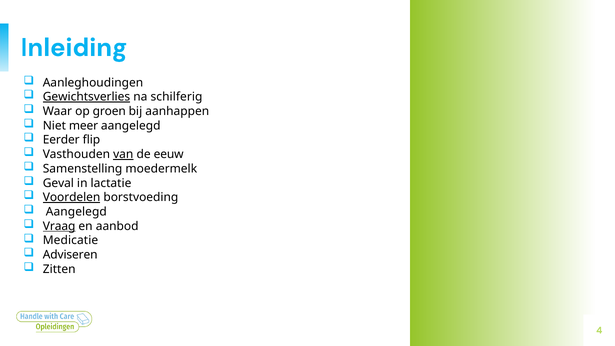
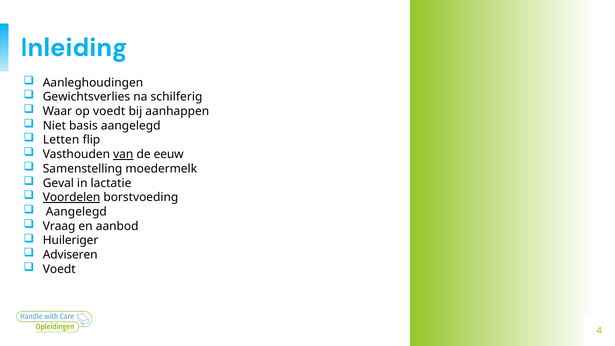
Gewichtsverlies underline: present -> none
op groen: groen -> voedt
meer: meer -> basis
Eerder: Eerder -> Letten
Vraag underline: present -> none
Medicatie: Medicatie -> Huileriger
Zitten at (59, 269): Zitten -> Voedt
